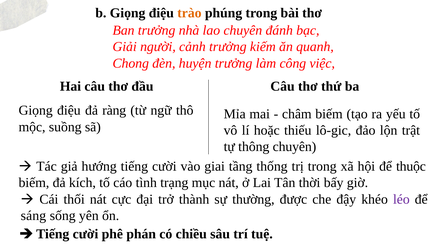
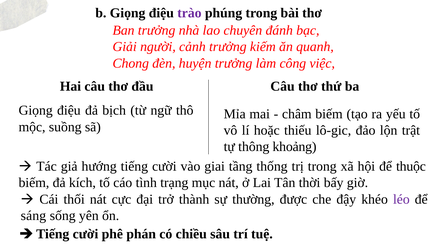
trào colour: orange -> purple
ràng: ràng -> bịch
thông chuyên: chuyên -> khoảng
